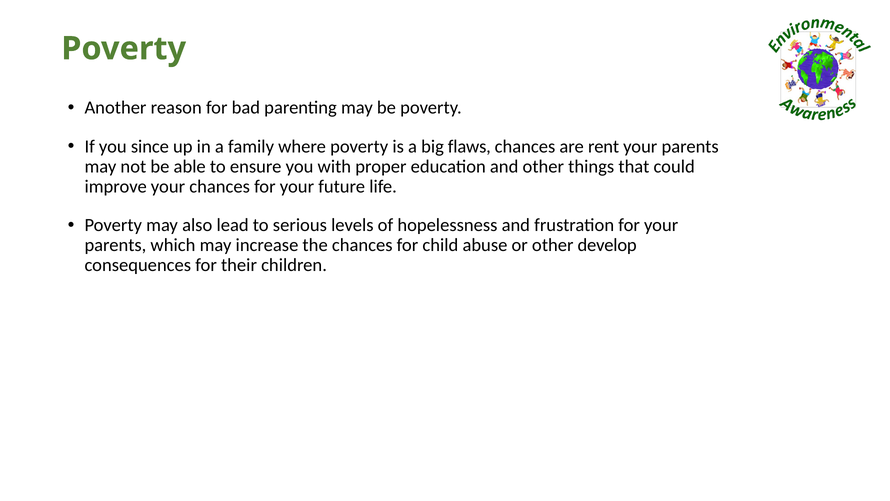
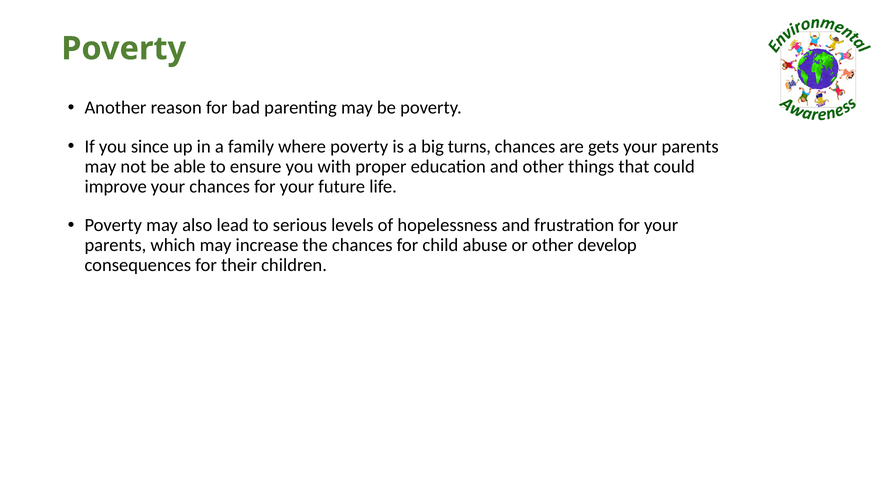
flaws: flaws -> turns
rent: rent -> gets
